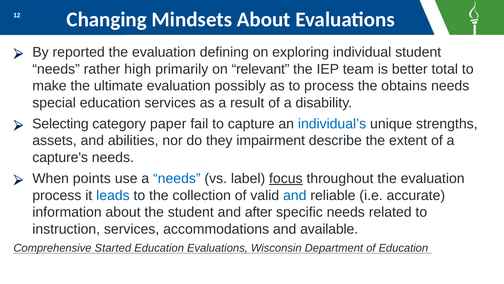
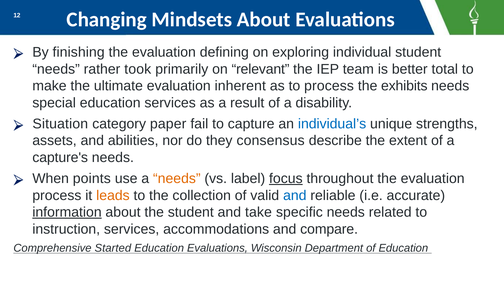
reported: reported -> finishing
high: high -> took
possibly: possibly -> inherent
obtains: obtains -> exhibits
Selecting: Selecting -> Situation
impairment: impairment -> consensus
needs at (177, 178) colour: blue -> orange
leads colour: blue -> orange
information underline: none -> present
after: after -> take
available: available -> compare
